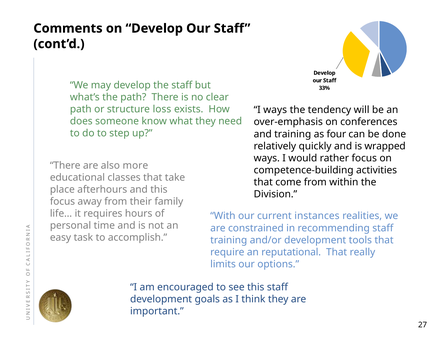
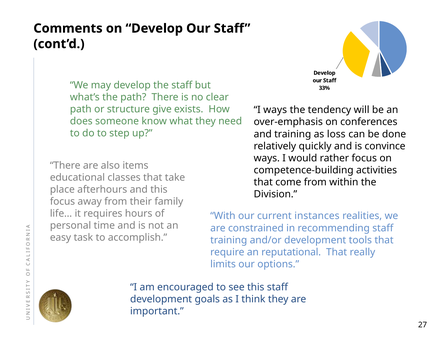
loss: loss -> give
four: four -> loss
wrapped: wrapped -> convince
more: more -> items
